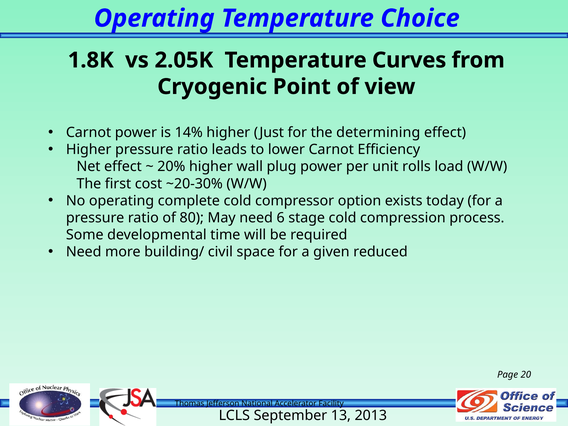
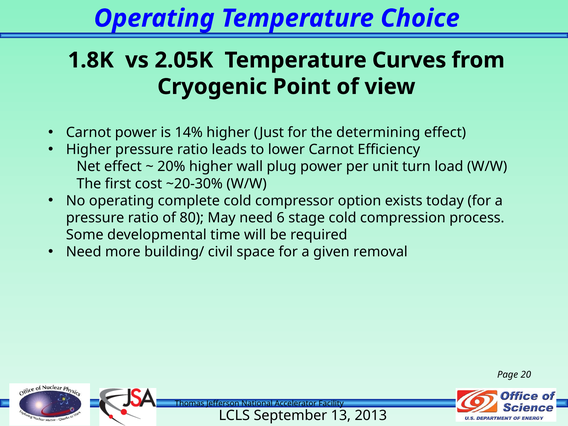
rolls: rolls -> turn
reduced: reduced -> removal
